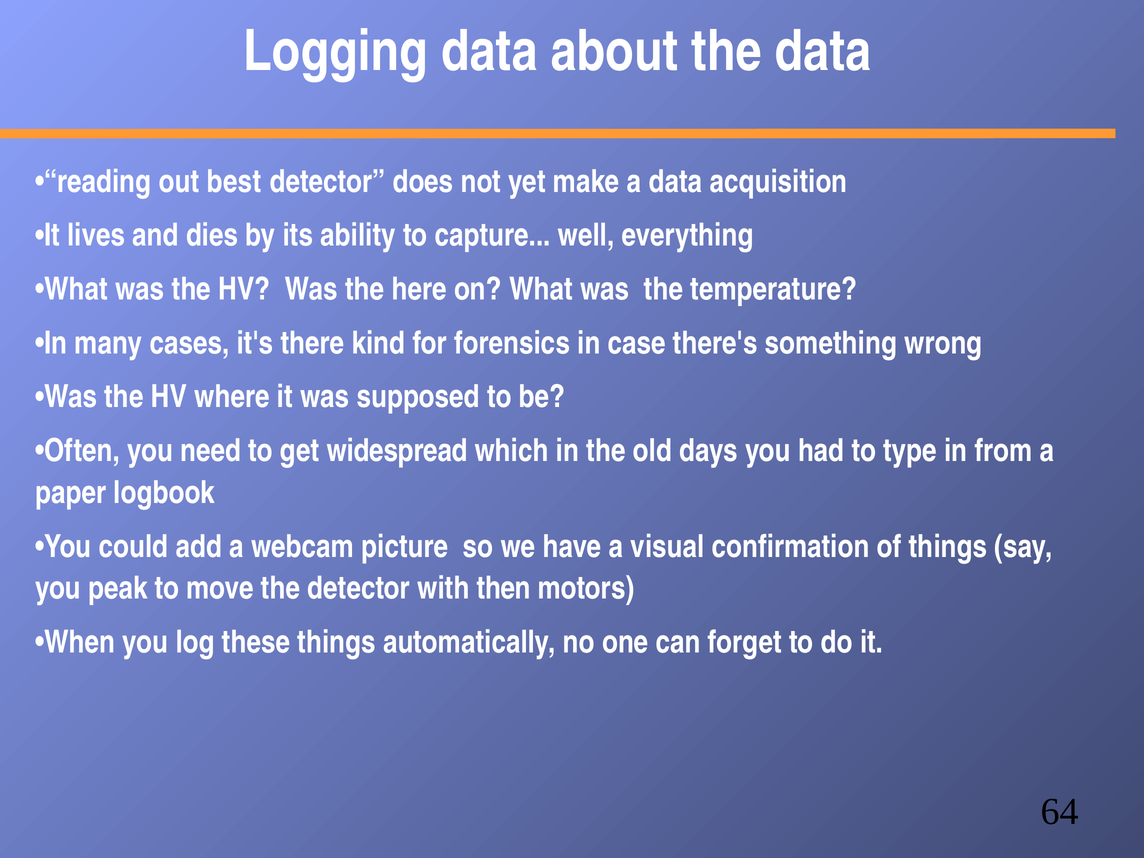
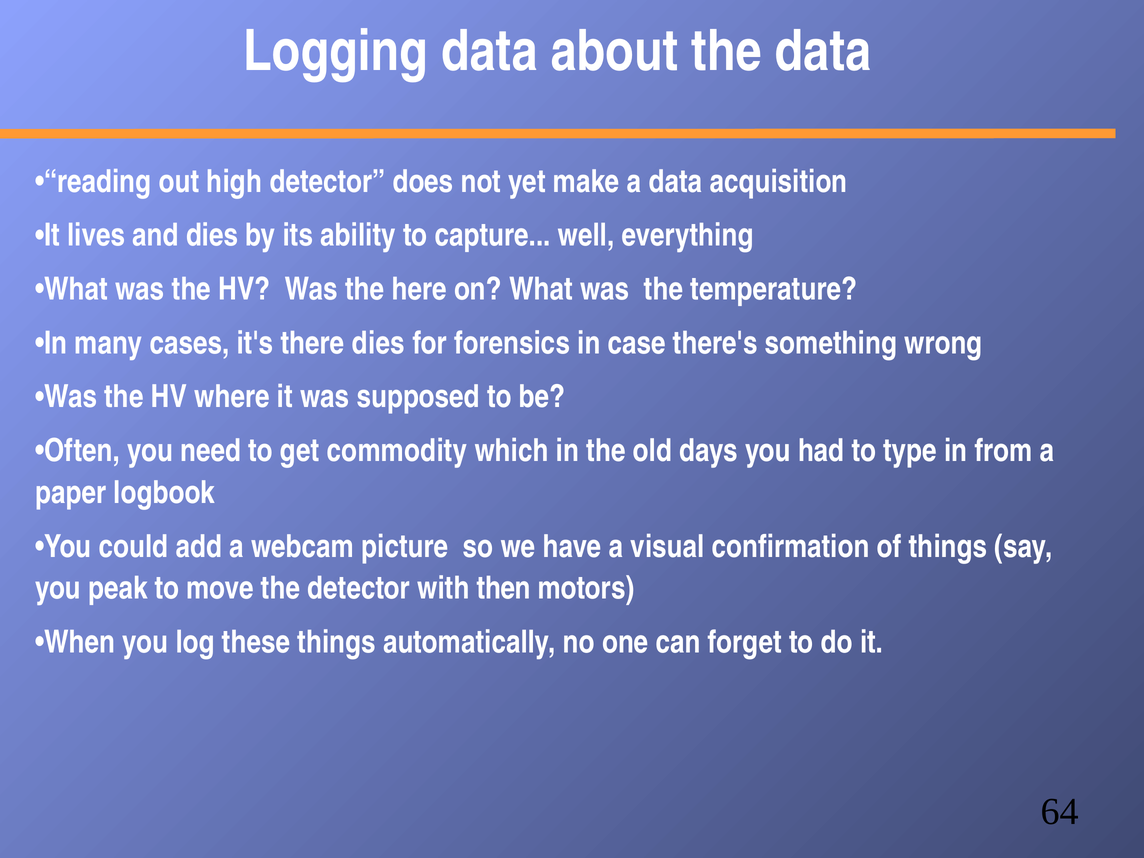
best: best -> high
there kind: kind -> dies
widespread: widespread -> commodity
